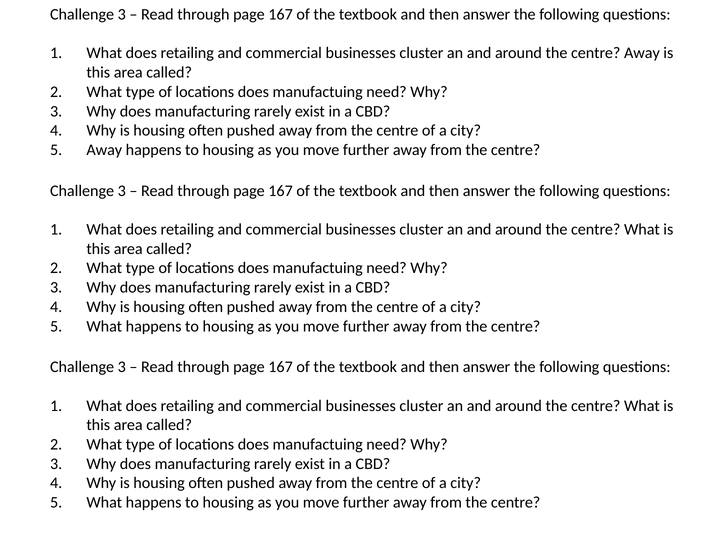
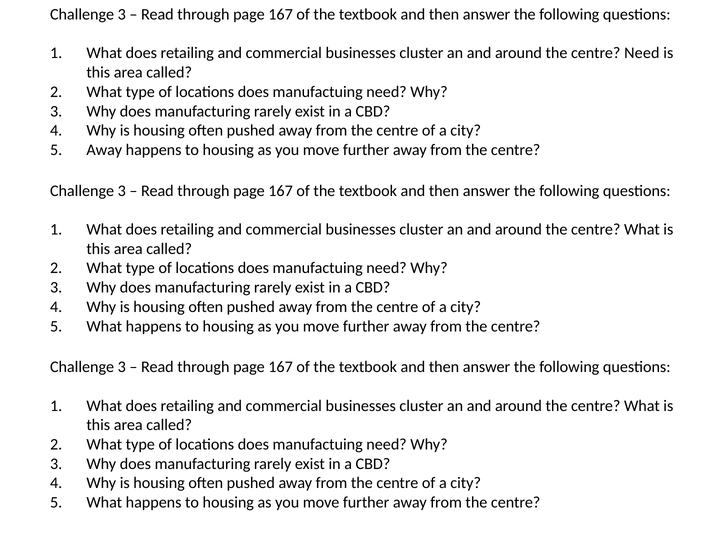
centre Away: Away -> Need
